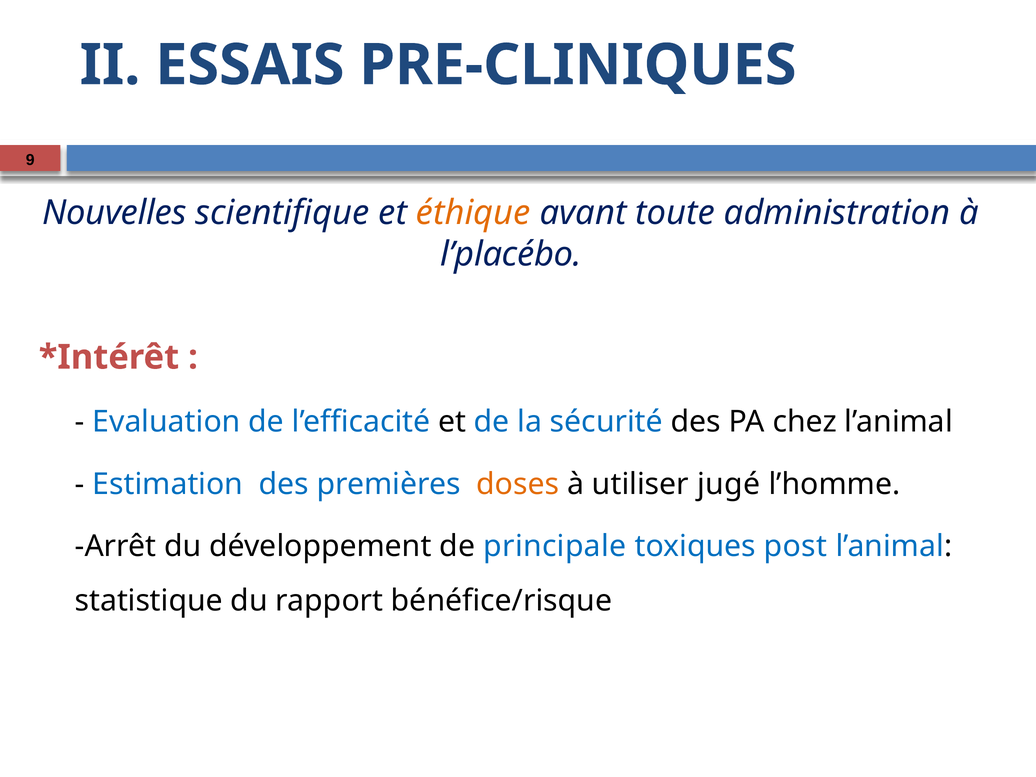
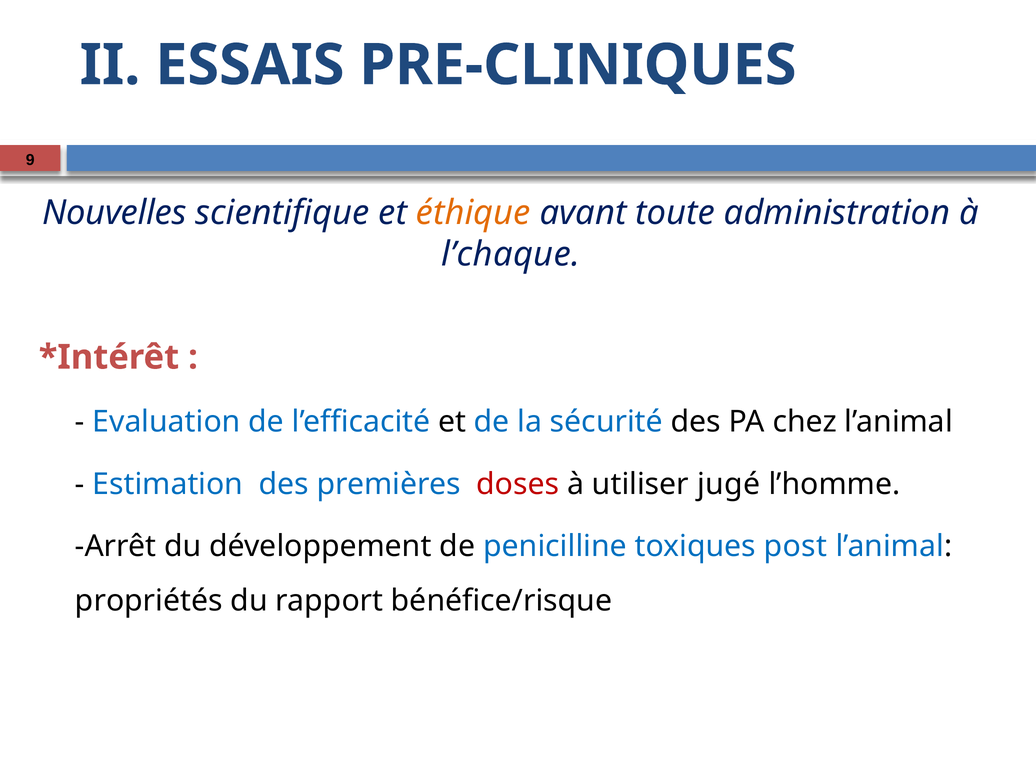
l’placébo: l’placébo -> l’chaque
doses colour: orange -> red
principale: principale -> penicilline
statistique: statistique -> propriétés
